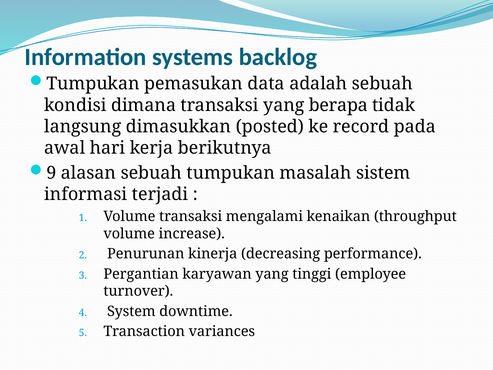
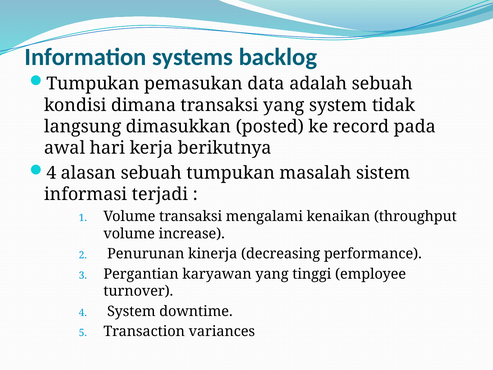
yang berapa: berapa -> system
9 at (51, 173): 9 -> 4
